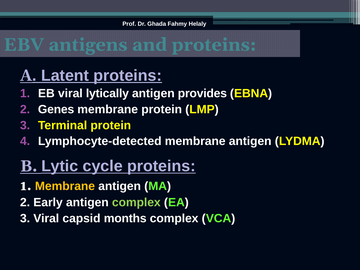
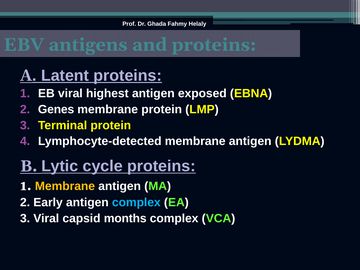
lytically: lytically -> highest
provides: provides -> exposed
complex at (136, 202) colour: light green -> light blue
